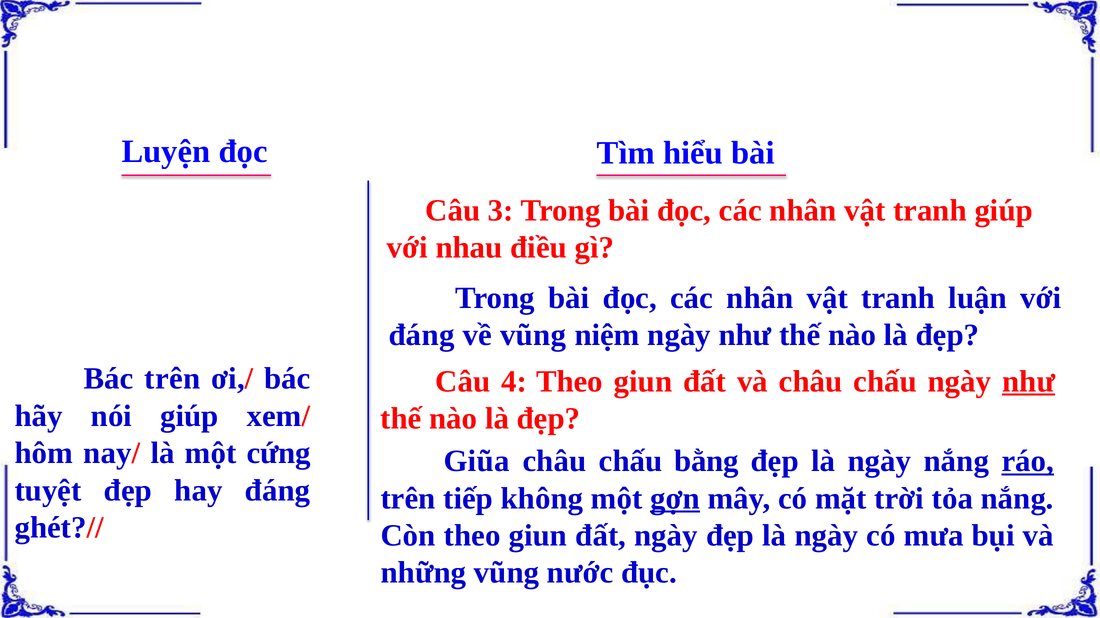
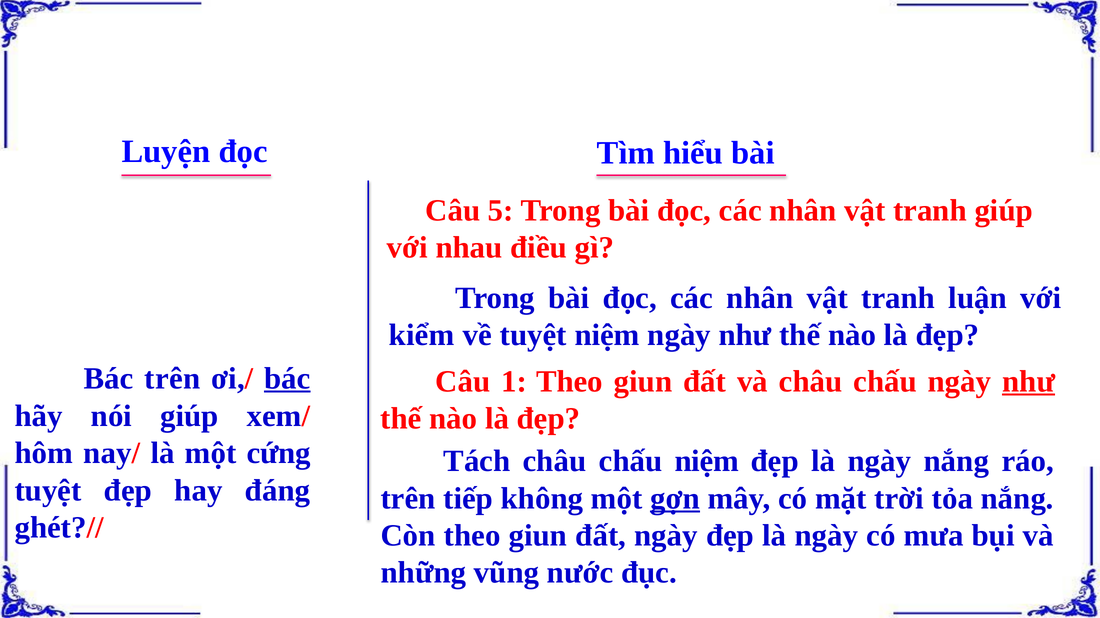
3: 3 -> 5
đáng at (422, 335): đáng -> kiểm
về vũng: vũng -> tuyệt
bác at (287, 378) underline: none -> present
4: 4 -> 1
Giũa: Giũa -> Tách
chấu bằng: bằng -> niệm
ráo underline: present -> none
